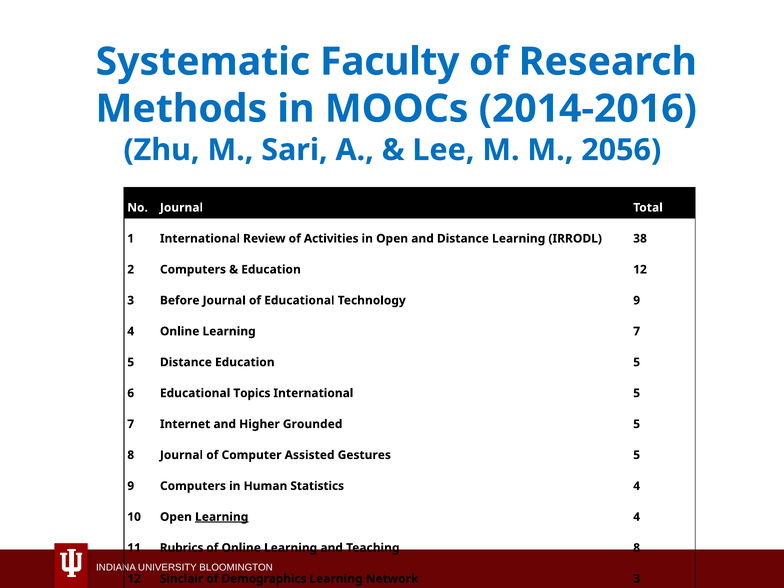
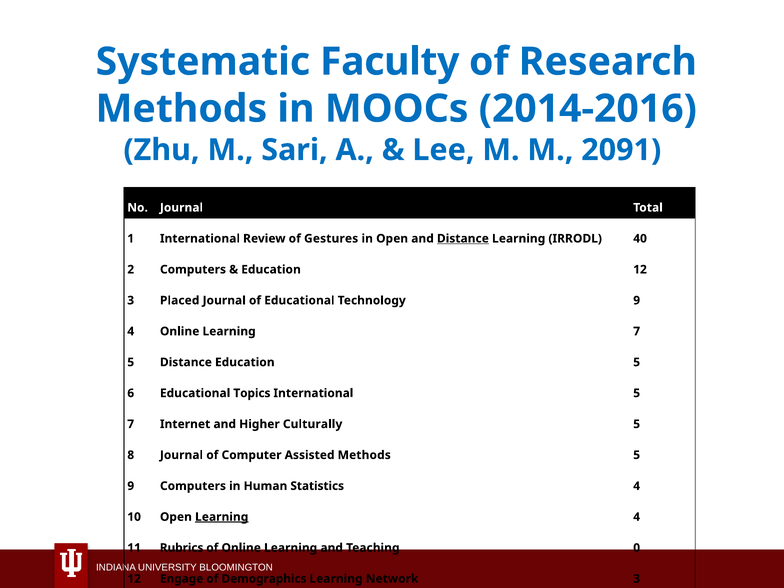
2056: 2056 -> 2091
Activities: Activities -> Gestures
Distance at (463, 239) underline: none -> present
38: 38 -> 40
Before: Before -> Placed
Grounded: Grounded -> Culturally
Assisted Gestures: Gestures -> Methods
Teaching 8: 8 -> 0
Sinclair: Sinclair -> Engage
